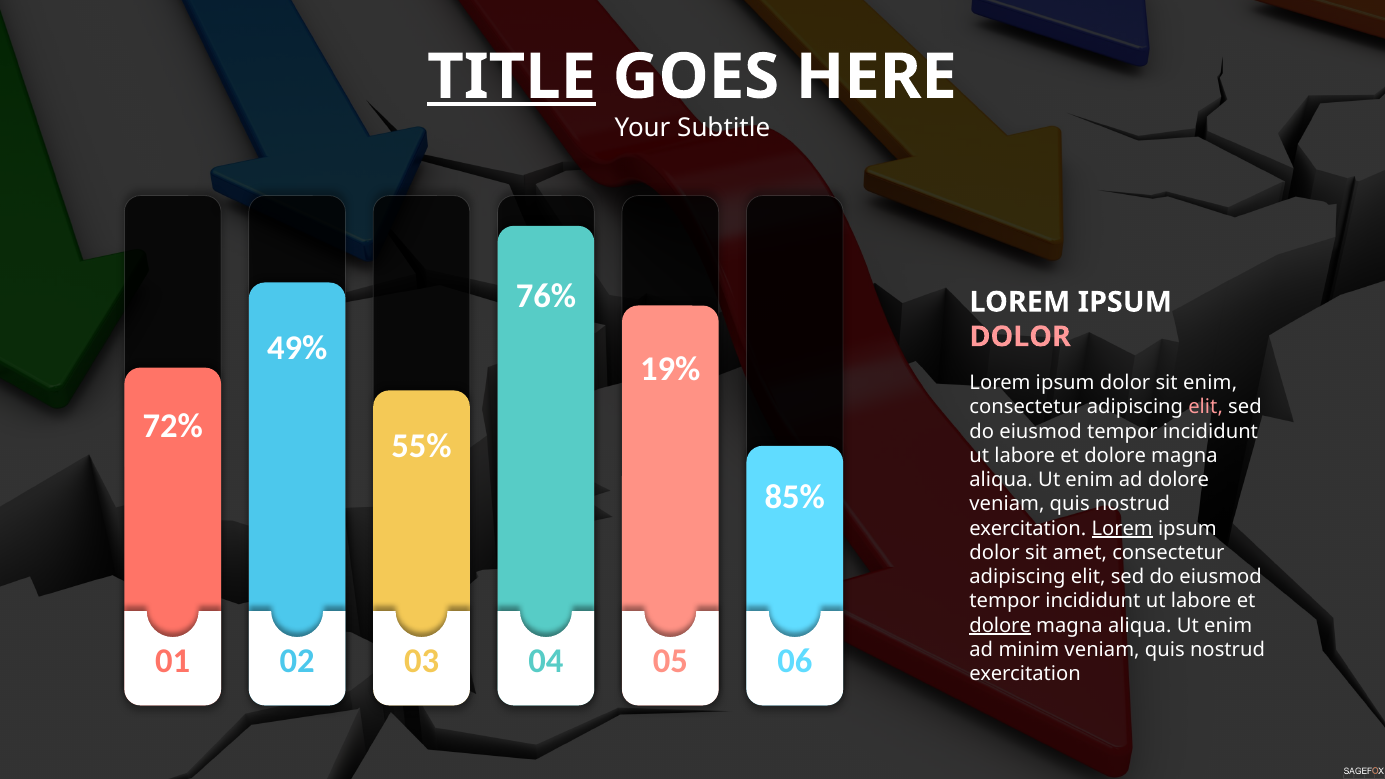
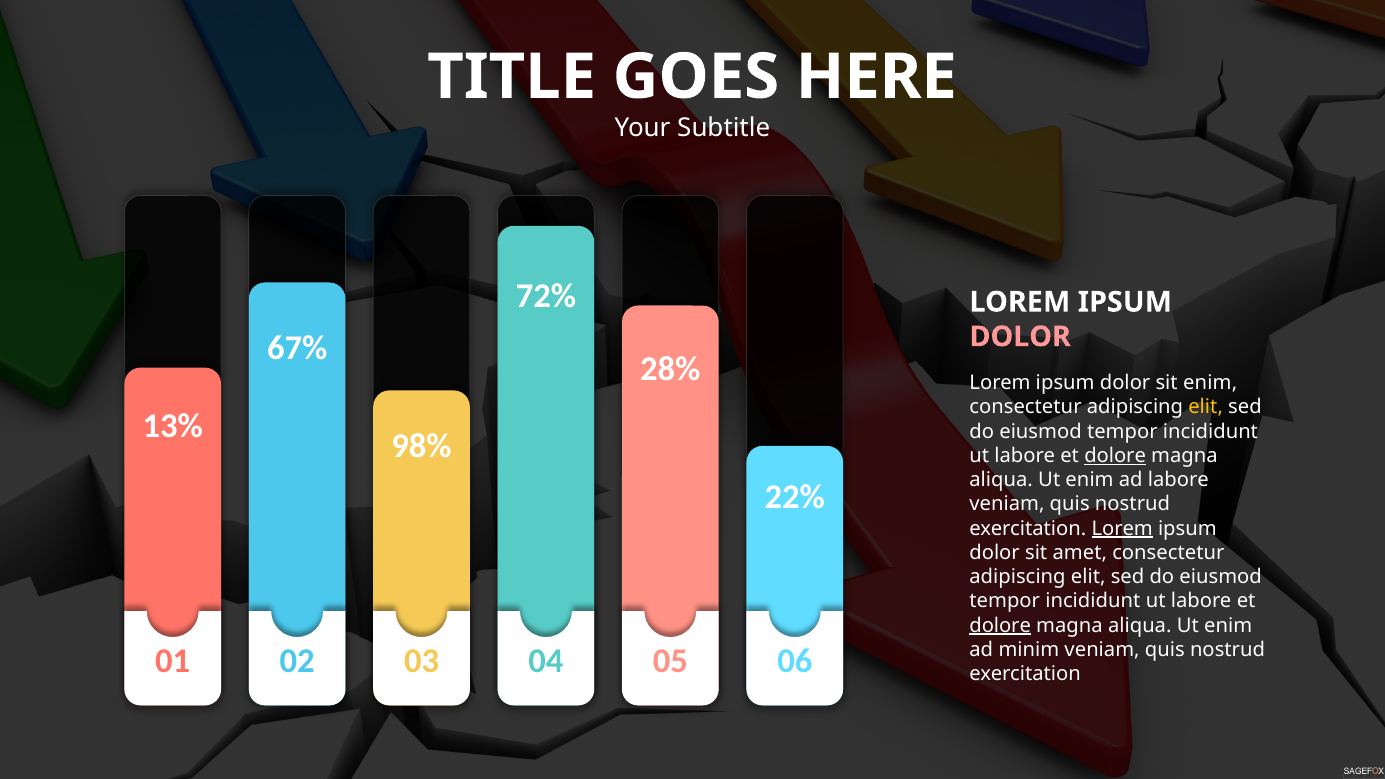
TITLE underline: present -> none
76%: 76% -> 72%
49%: 49% -> 67%
19%: 19% -> 28%
elit at (1206, 407) colour: pink -> yellow
72%: 72% -> 13%
55%: 55% -> 98%
dolore at (1115, 456) underline: none -> present
ad dolore: dolore -> labore
85%: 85% -> 22%
